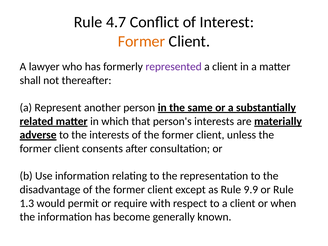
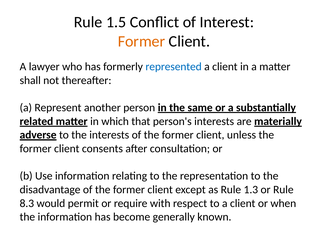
4.7: 4.7 -> 1.5
represented colour: purple -> blue
9.9: 9.9 -> 1.3
1.3: 1.3 -> 8.3
